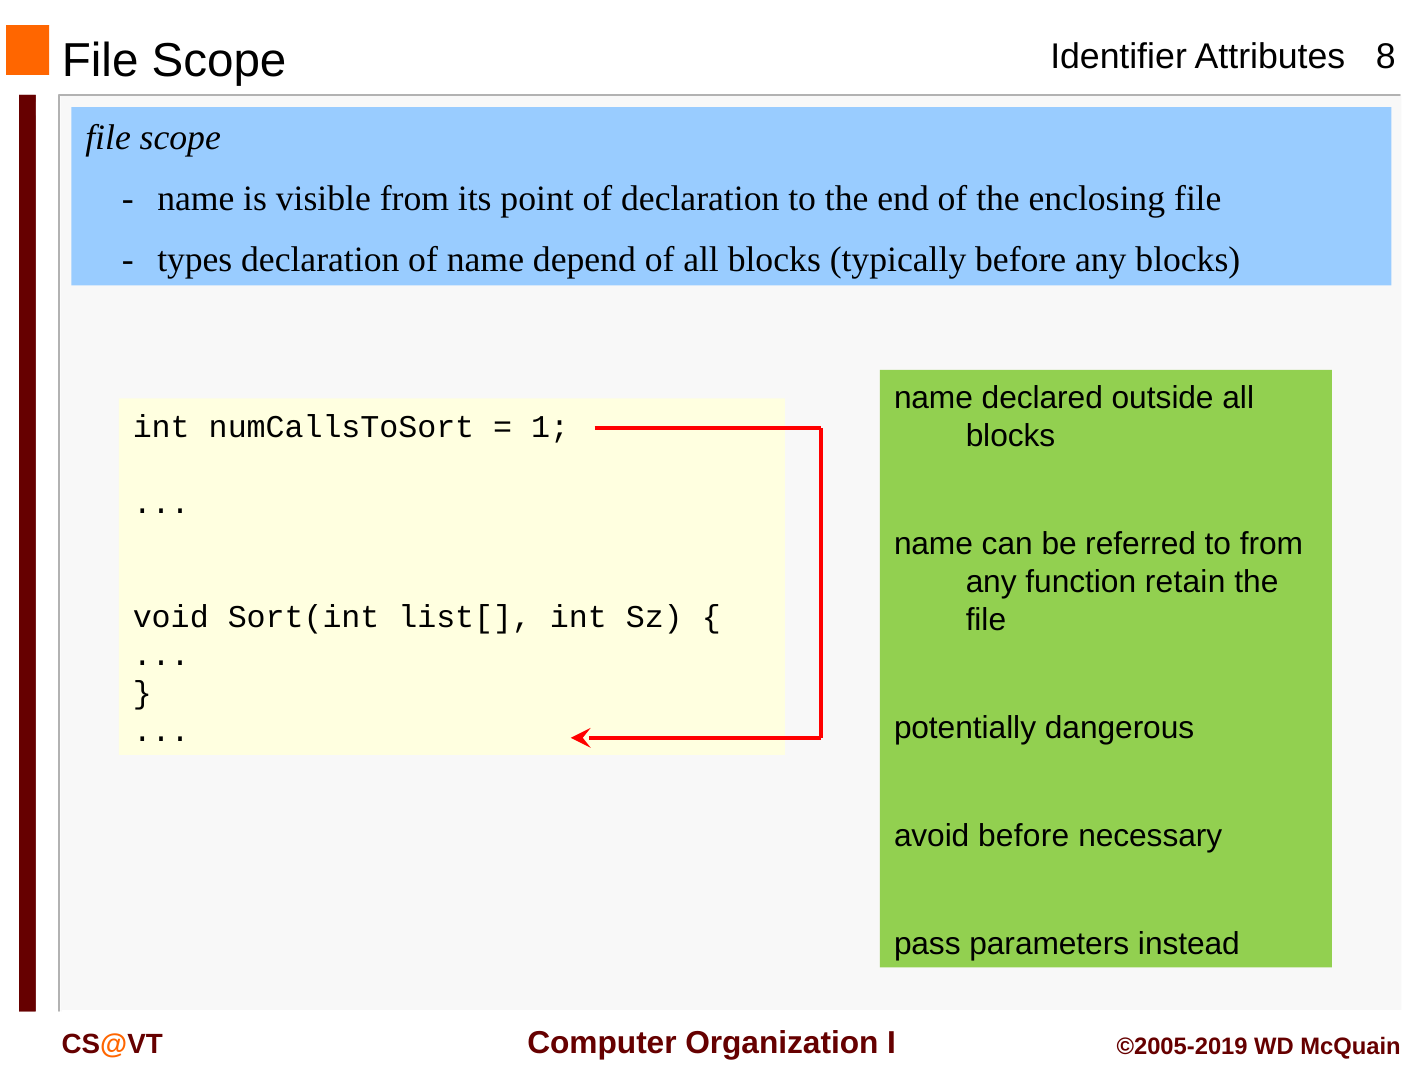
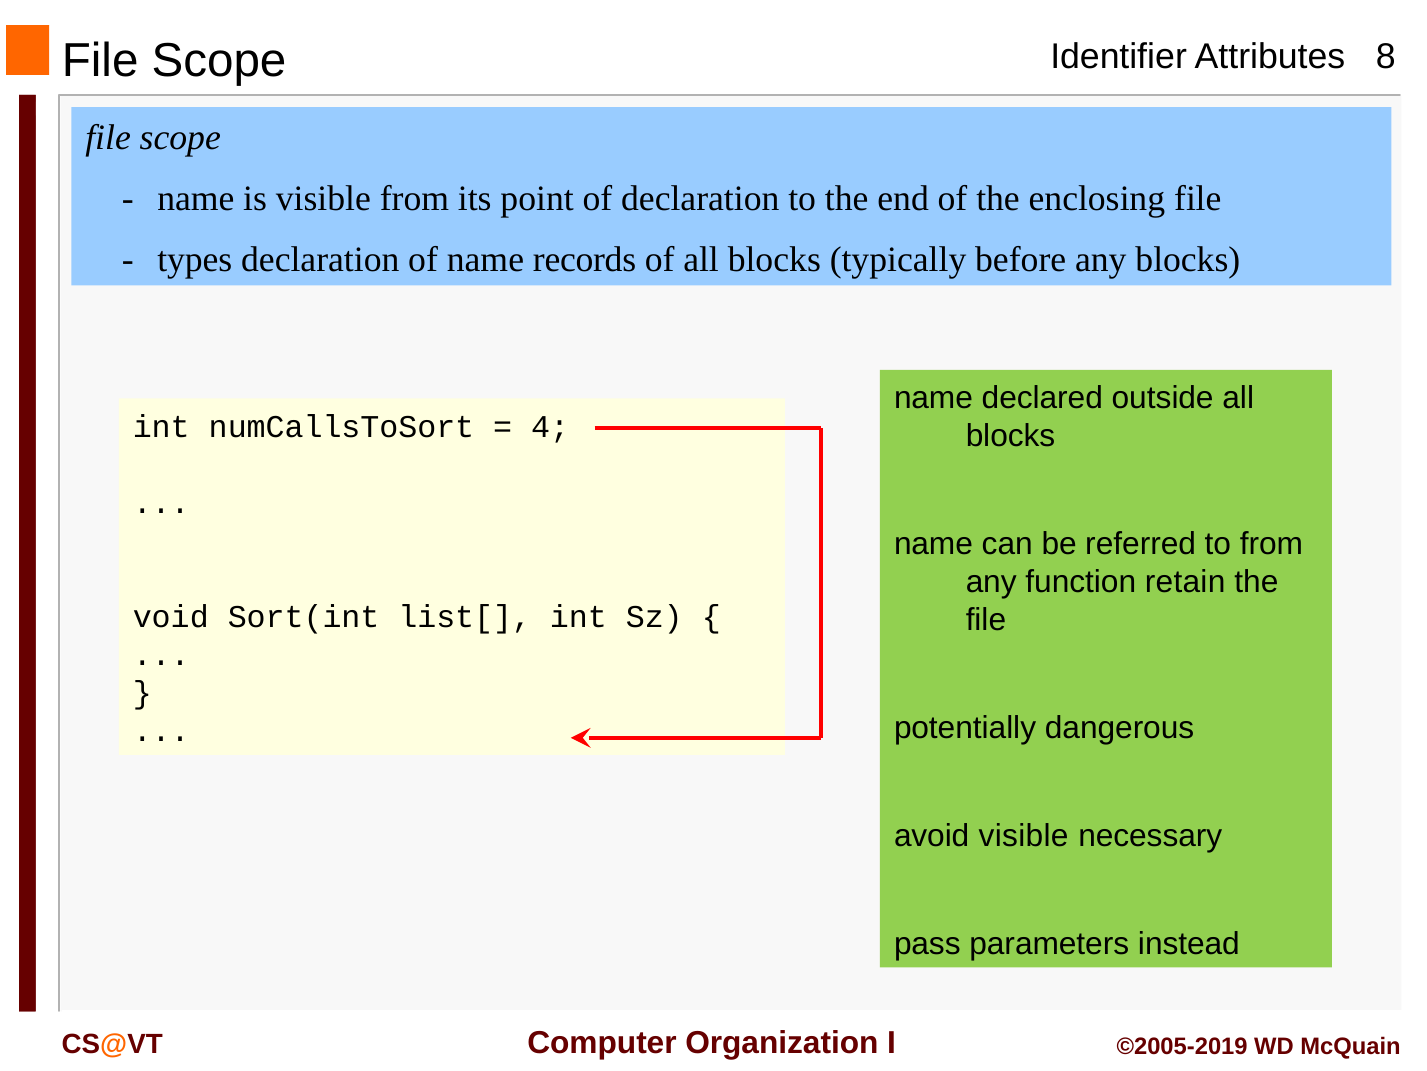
depend: depend -> records
1: 1 -> 4
avoid before: before -> visible
